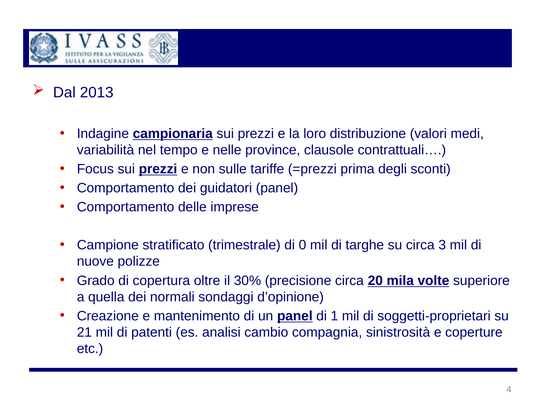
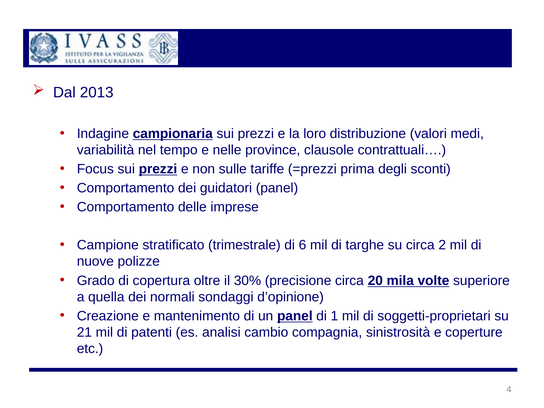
0: 0 -> 6
3: 3 -> 2
